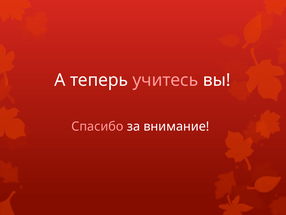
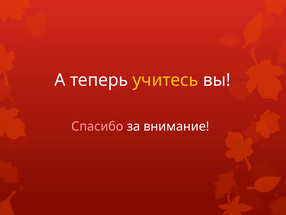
учитесь colour: pink -> yellow
